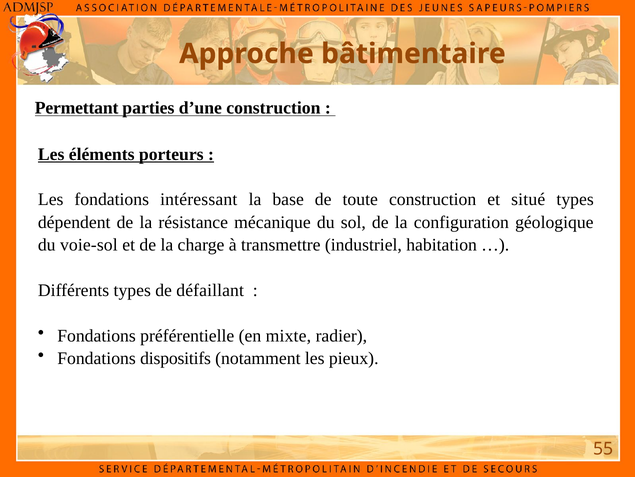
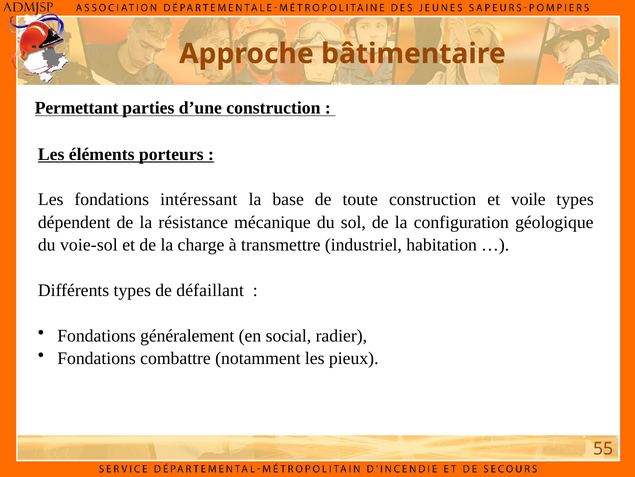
situé: situé -> voile
préférentielle: préférentielle -> généralement
mixte: mixte -> social
dispositifs: dispositifs -> combattre
